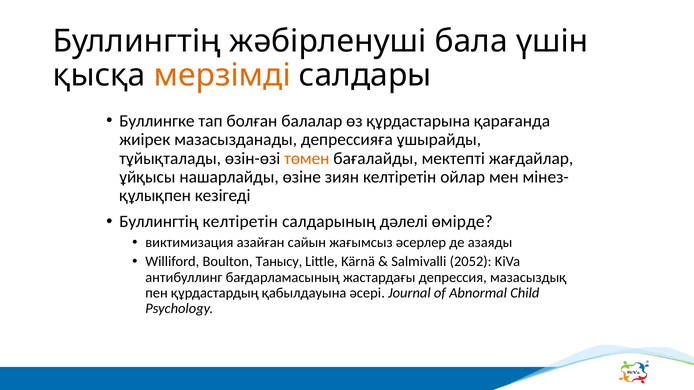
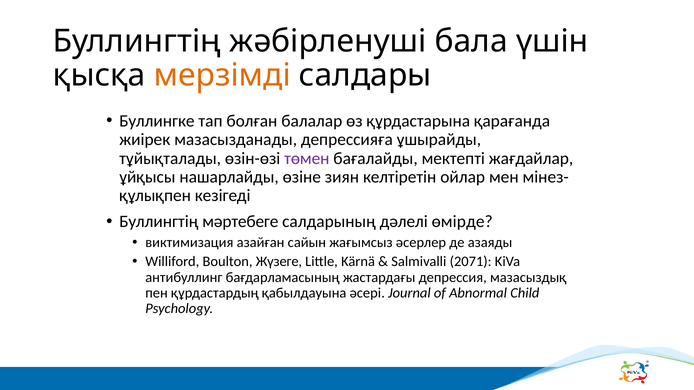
төмен colour: orange -> purple
Буллингтің келтіретін: келтіретін -> мәртебеге
Танысу: Танысу -> Жүзеге
2052: 2052 -> 2071
